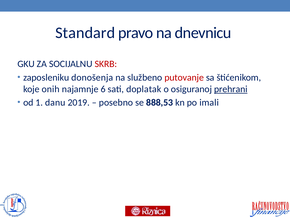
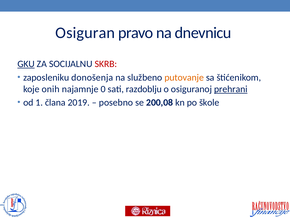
Standard: Standard -> Osiguran
GKU underline: none -> present
putovanje colour: red -> orange
6: 6 -> 0
doplatak: doplatak -> razdoblju
danu: danu -> člana
888,53: 888,53 -> 200,08
imali: imali -> škole
